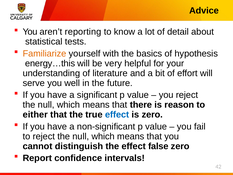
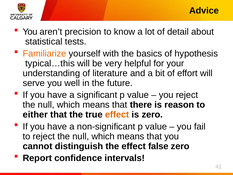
reporting: reporting -> precision
energy…this: energy…this -> typical…this
effect at (117, 114) colour: blue -> orange
